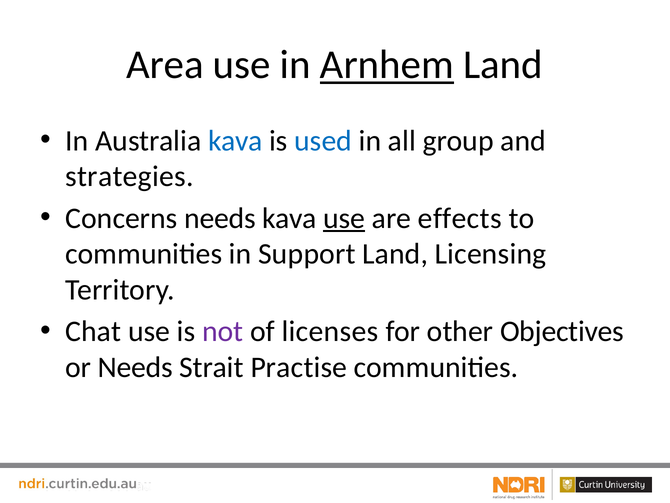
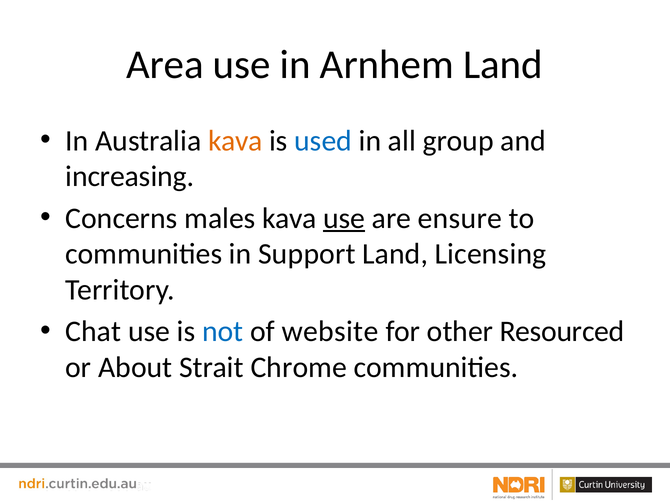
Arnhem underline: present -> none
kava at (235, 141) colour: blue -> orange
strategies: strategies -> increasing
Concerns needs: needs -> males
effects: effects -> ensure
not colour: purple -> blue
licenses: licenses -> website
Objectives: Objectives -> Resourced
or Needs: Needs -> About
Practise: Practise -> Chrome
